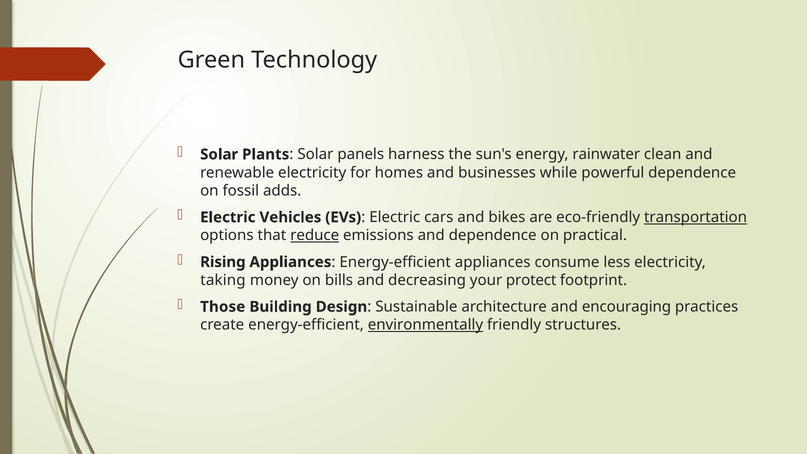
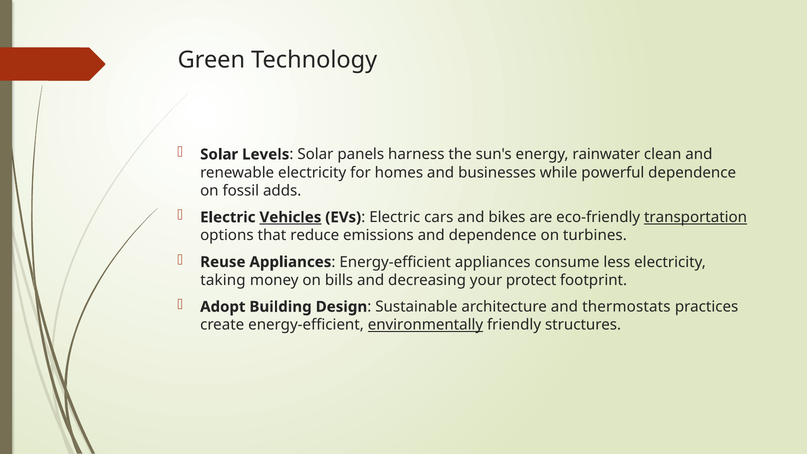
Plants: Plants -> Levels
Vehicles underline: none -> present
reduce underline: present -> none
practical: practical -> turbines
Rising: Rising -> Reuse
Those: Those -> Adopt
encouraging: encouraging -> thermostats
